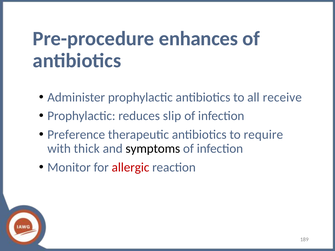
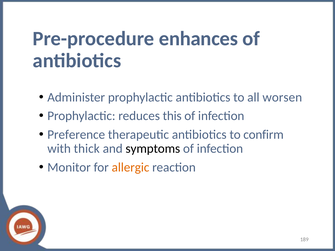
receive: receive -> worsen
slip: slip -> this
require: require -> confirm
allergic colour: red -> orange
